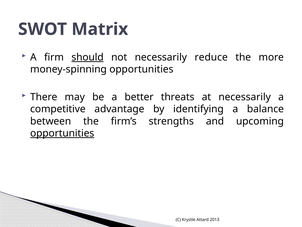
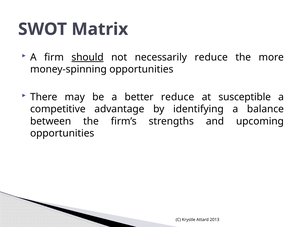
better threats: threats -> reduce
at necessarily: necessarily -> susceptible
opportunities at (62, 133) underline: present -> none
